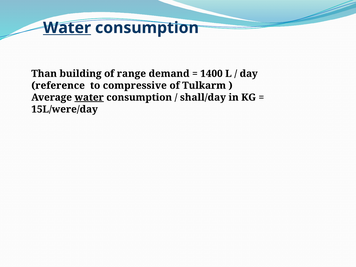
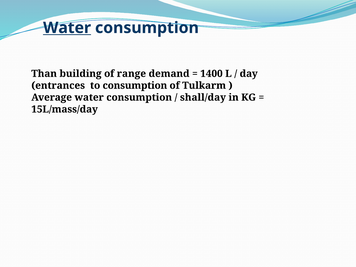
reference: reference -> entrances
to compressive: compressive -> consumption
water at (89, 97) underline: present -> none
15L/were/day: 15L/were/day -> 15L/mass/day
